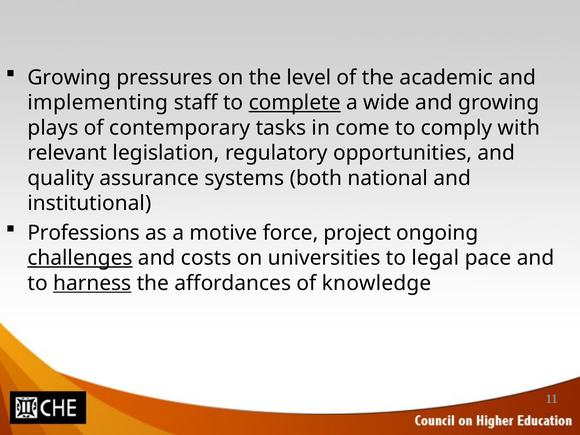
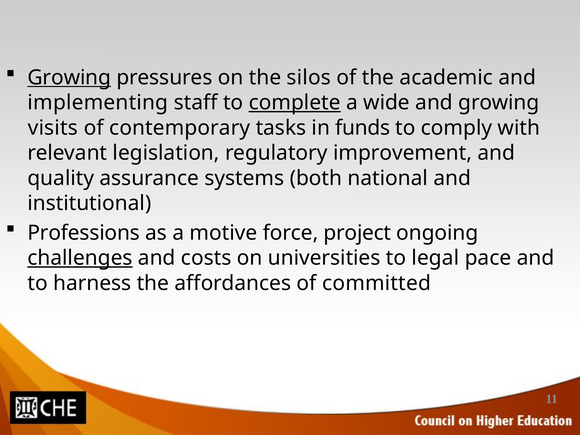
Growing at (69, 77) underline: none -> present
level: level -> silos
plays: plays -> visits
come: come -> funds
opportunities: opportunities -> improvement
harness underline: present -> none
knowledge: knowledge -> committed
